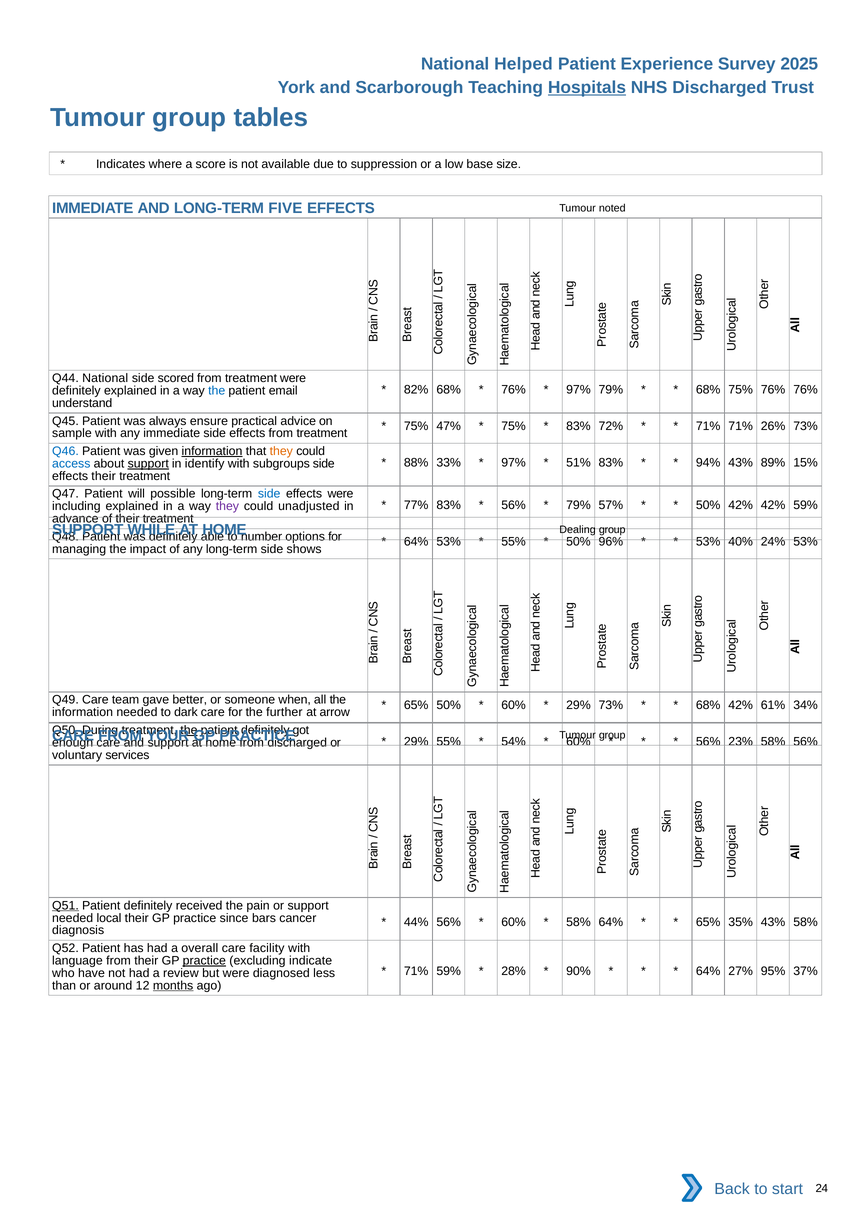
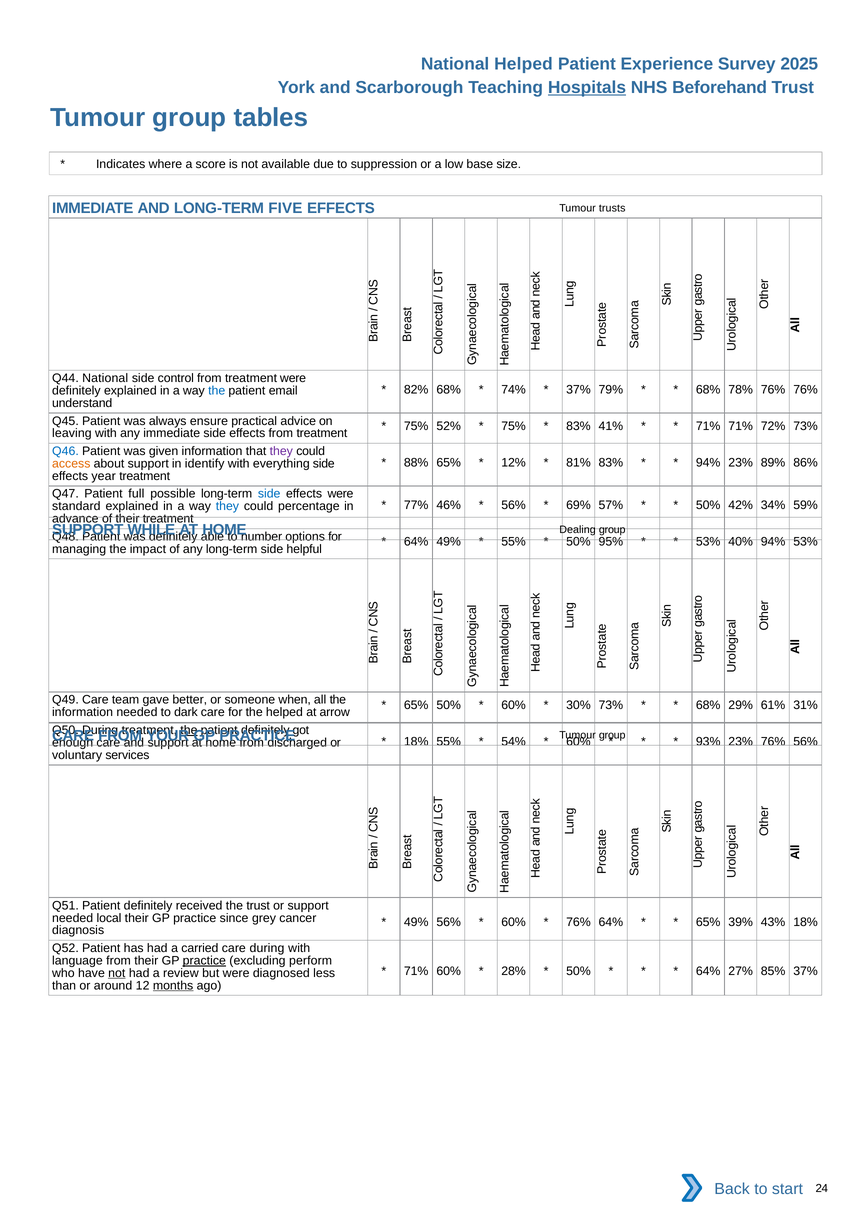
NHS Discharged: Discharged -> Beforehand
noted: noted -> trusts
scored: scored -> control
76% at (514, 390): 76% -> 74%
97% at (578, 390): 97% -> 37%
68% 75%: 75% -> 78%
47%: 47% -> 52%
72%: 72% -> 41%
26%: 26% -> 72%
sample: sample -> leaving
information at (212, 452) underline: present -> none
they at (281, 452) colour: orange -> purple
88% 33%: 33% -> 65%
97% at (514, 463): 97% -> 12%
51%: 51% -> 81%
94% 43%: 43% -> 23%
15%: 15% -> 86%
access colour: blue -> orange
support at (148, 464) underline: present -> none
subgroups: subgroups -> everything
effects their: their -> year
will: will -> full
77% 83%: 83% -> 46%
79% at (578, 506): 79% -> 69%
42% 42%: 42% -> 34%
including: including -> standard
they at (227, 507) colour: purple -> blue
unadjusted: unadjusted -> percentage
64% 53%: 53% -> 49%
96%: 96% -> 95%
40% 24%: 24% -> 94%
shows: shows -> helpful
29% at (578, 706): 29% -> 30%
68% 42%: 42% -> 29%
34%: 34% -> 31%
the further: further -> helped
29% at (416, 742): 29% -> 18%
56% at (708, 742): 56% -> 93%
23% 58%: 58% -> 76%
Q51 underline: present -> none
the pain: pain -> trust
bars: bars -> grey
44% at (416, 923): 44% -> 49%
58% at (578, 923): 58% -> 76%
35%: 35% -> 39%
43% 58%: 58% -> 18%
overall: overall -> carried
care facility: facility -> during
indicate: indicate -> perform
71% 59%: 59% -> 60%
90% at (578, 972): 90% -> 50%
95%: 95% -> 85%
not at (117, 974) underline: none -> present
